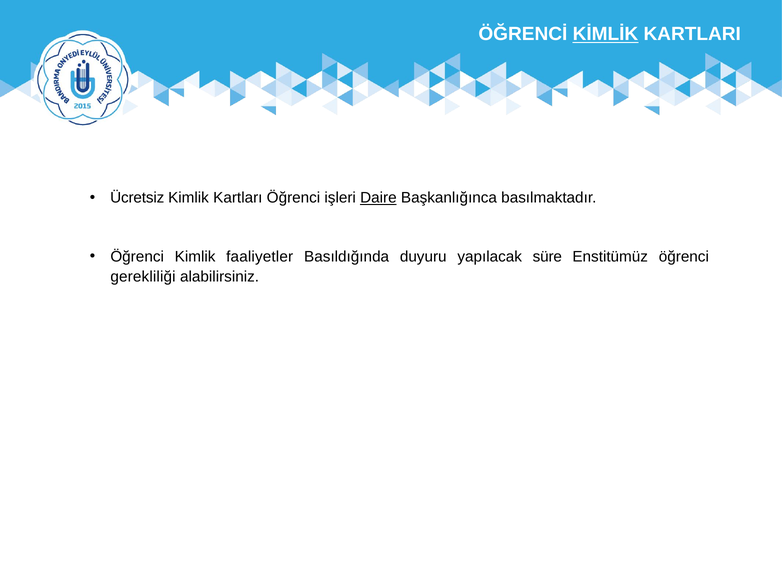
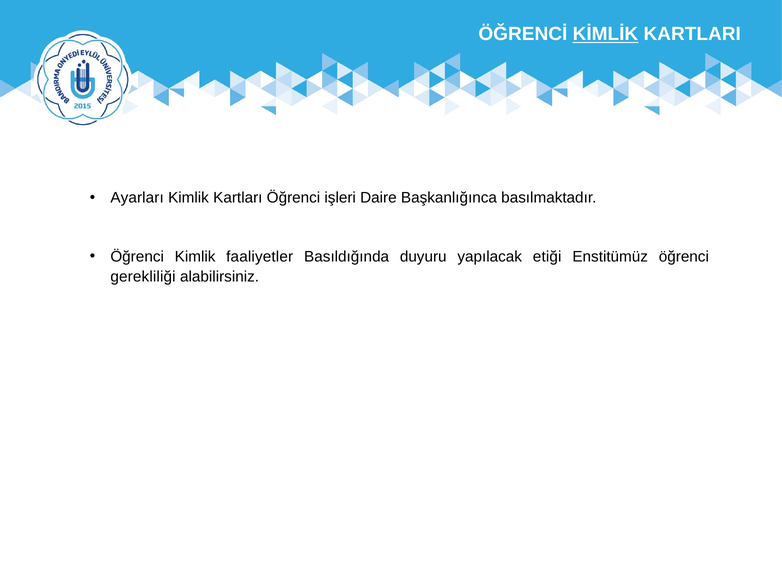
Ücretsiz: Ücretsiz -> Ayarları
Daire underline: present -> none
süre: süre -> etiği
